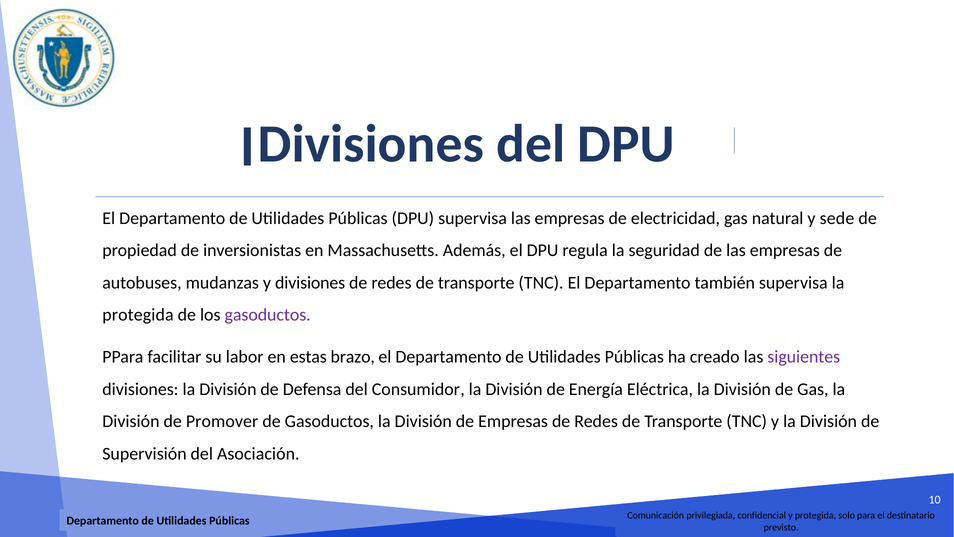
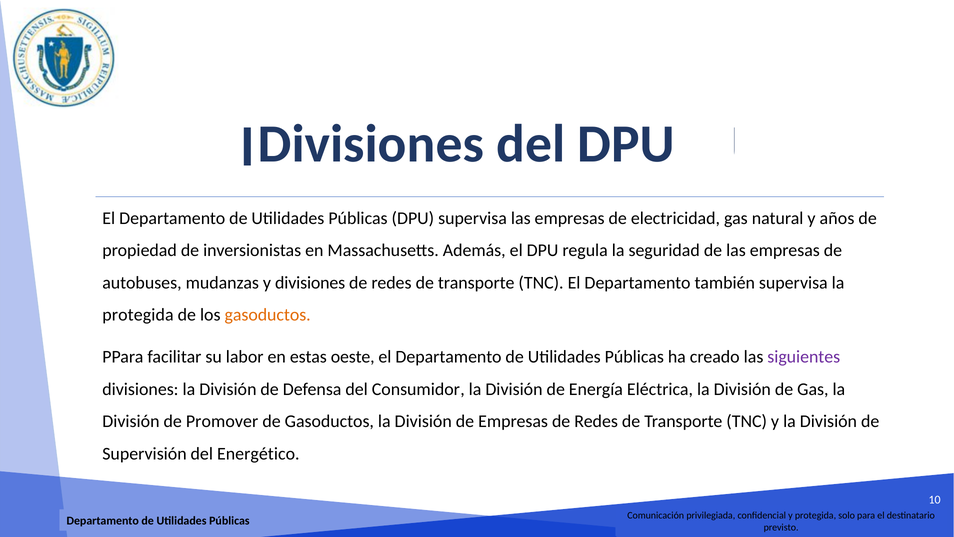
sede: sede -> años
gasoductos at (268, 315) colour: purple -> orange
brazo: brazo -> oeste
Asociación: Asociación -> Energético
